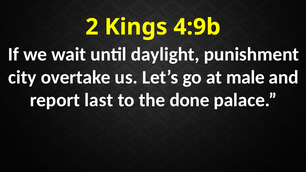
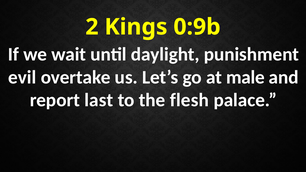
4:9b: 4:9b -> 0:9b
city: city -> evil
done: done -> flesh
